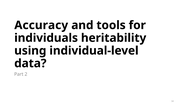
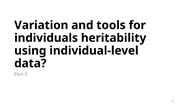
Accuracy: Accuracy -> Variation
